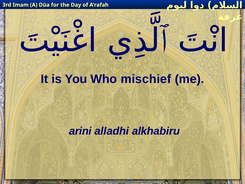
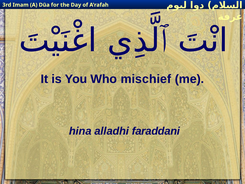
arini: arini -> hina
alkhabiru: alkhabiru -> faraddani
